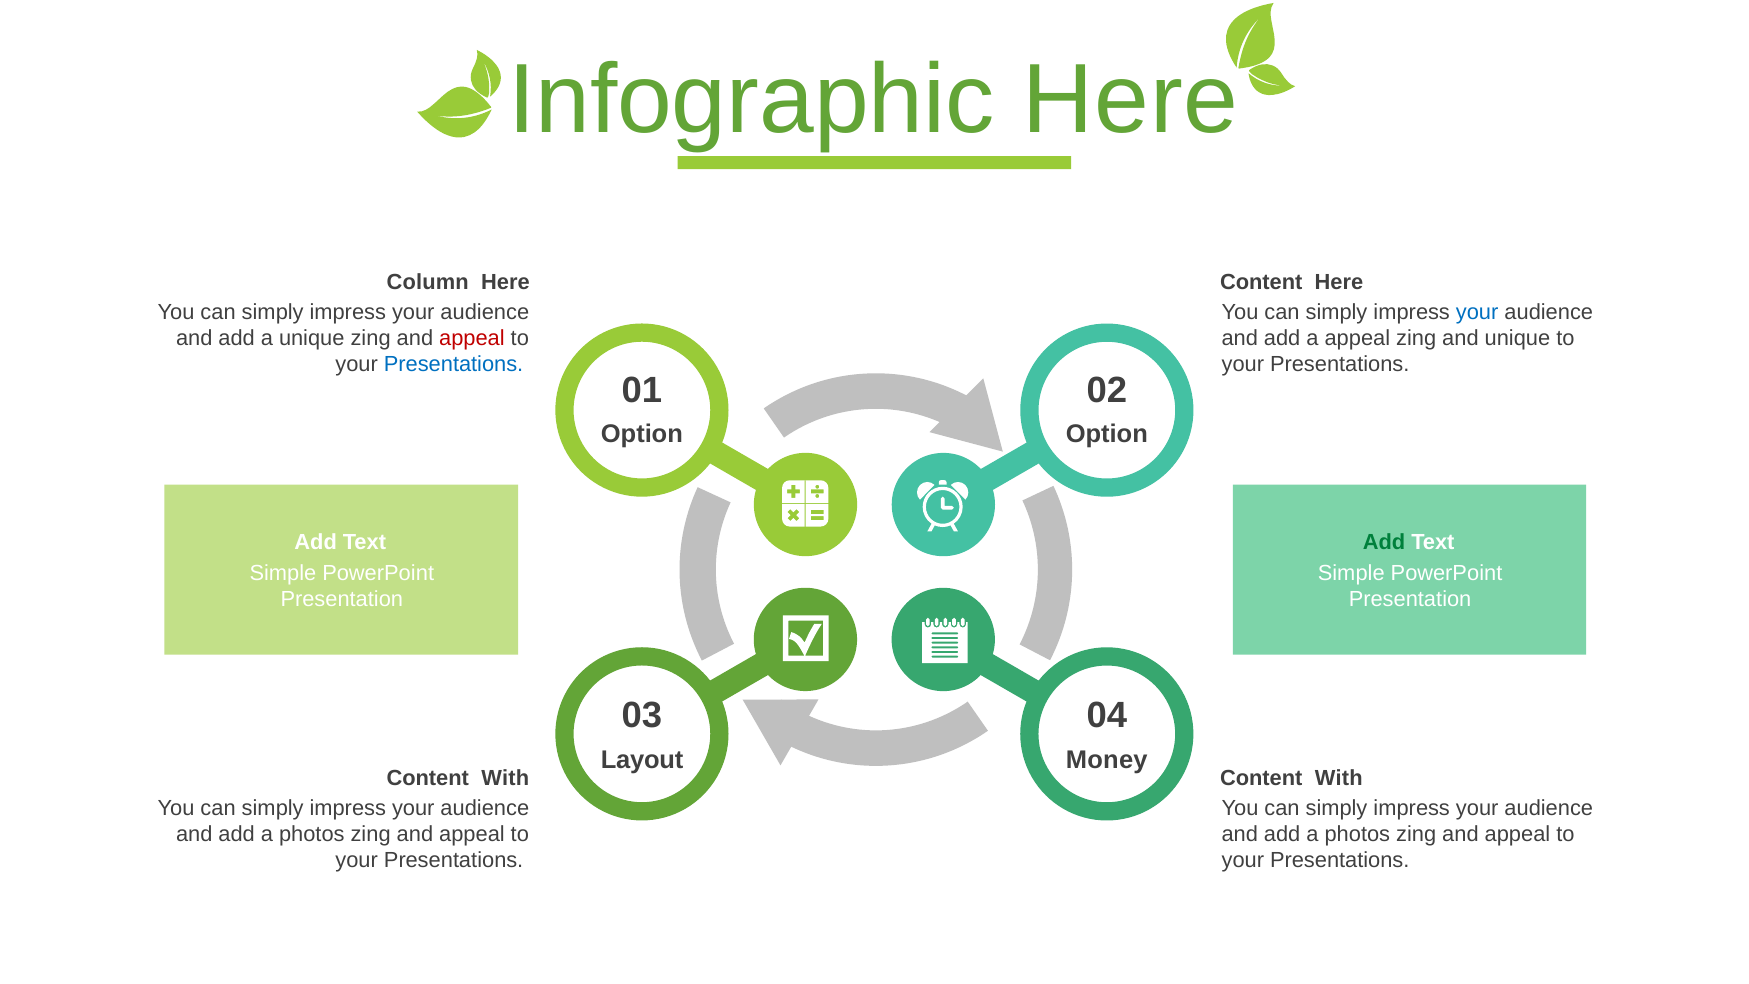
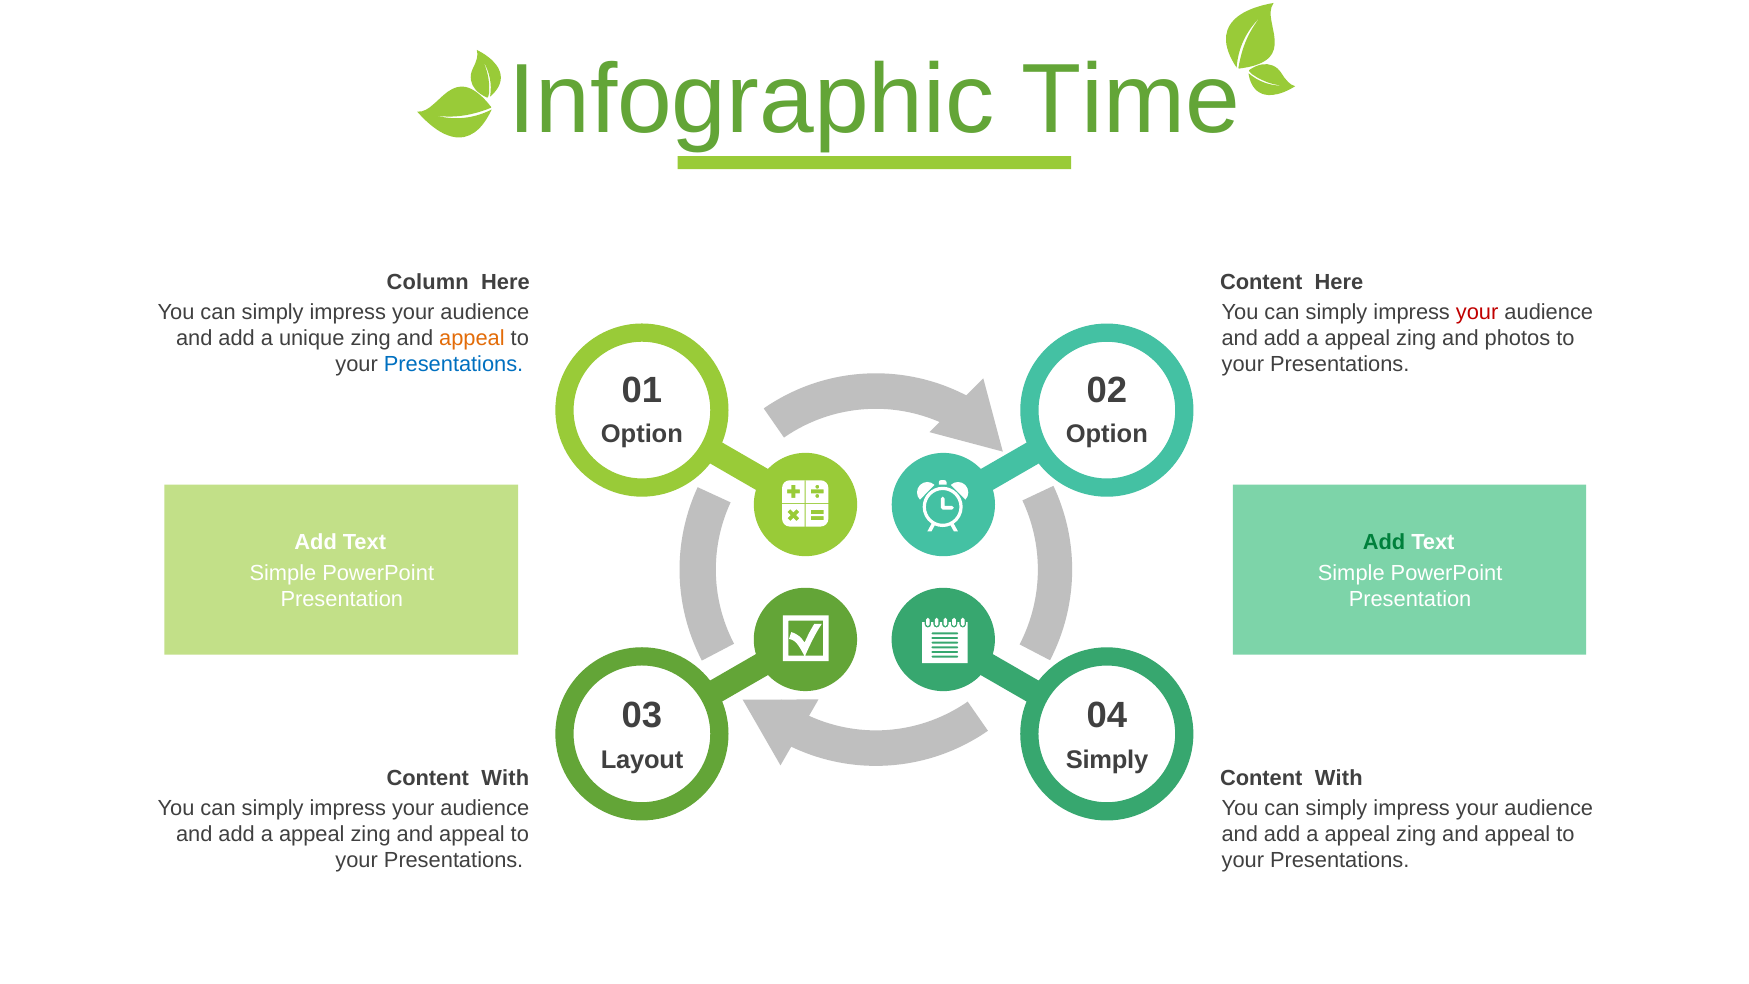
Infographic Here: Here -> Time
your at (1477, 312) colour: blue -> red
appeal at (472, 338) colour: red -> orange
and unique: unique -> photos
Money at (1107, 760): Money -> Simply
photos at (312, 834): photos -> appeal
photos at (1357, 834): photos -> appeal
